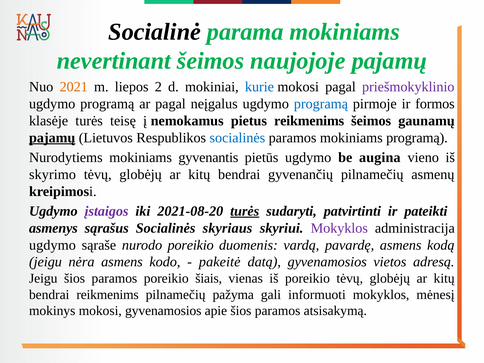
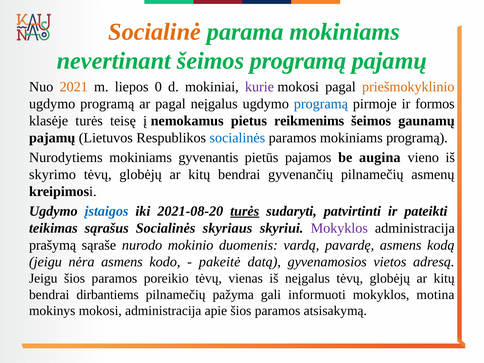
Socialinė colour: black -> orange
šeimos naujojoje: naujojoje -> programą
2: 2 -> 0
kurie colour: blue -> purple
priešmokyklinio colour: purple -> orange
pajamų at (52, 138) underline: present -> none
pietūs ugdymo: ugdymo -> pajamos
įstaigos colour: purple -> blue
asmenys: asmenys -> teikimas
ugdymo at (52, 245): ugdymo -> prašymą
nurodo poreikio: poreikio -> mokinio
poreikio šiais: šiais -> tėvų
iš poreikio: poreikio -> neįgalus
bendrai reikmenims: reikmenims -> dirbantiems
mėnesį: mėnesį -> motina
mokosi gyvenamosios: gyvenamosios -> administracija
